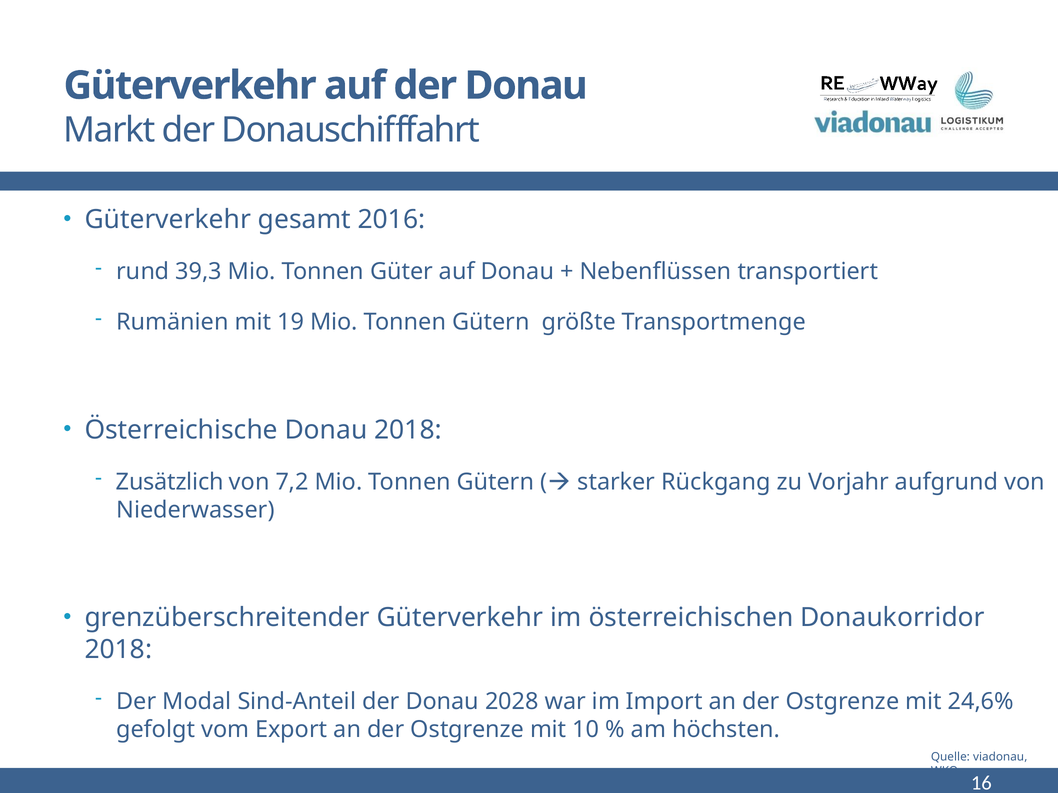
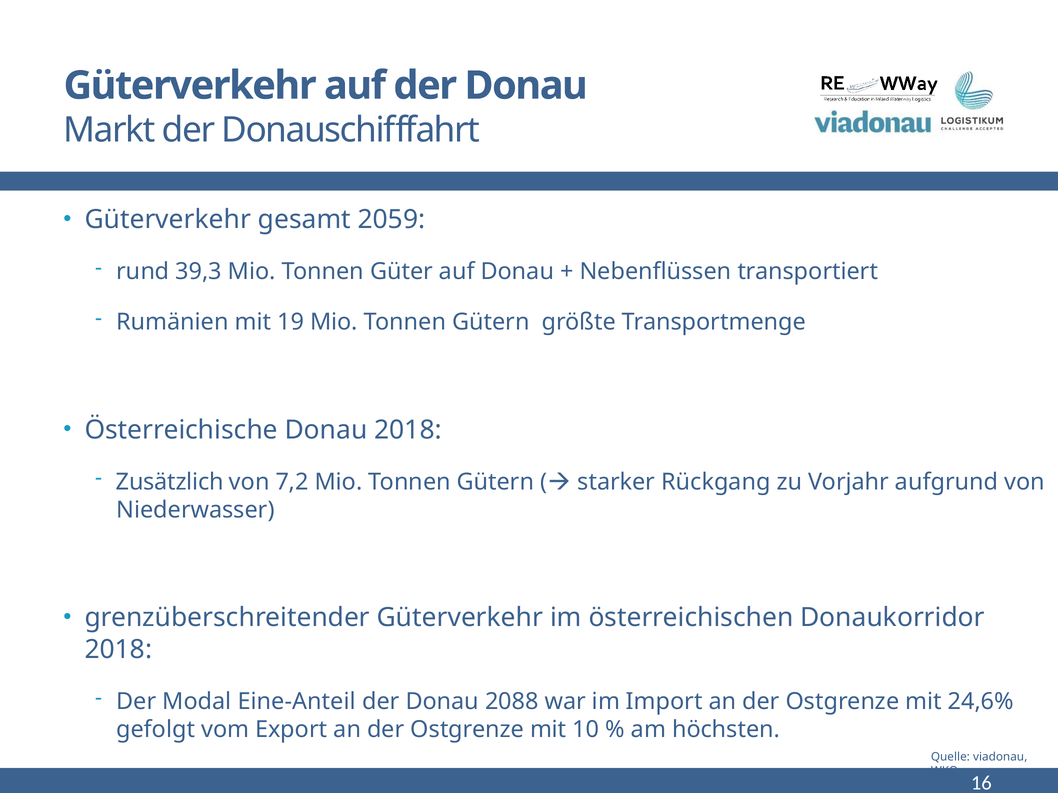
2016: 2016 -> 2059
Sind-Anteil: Sind-Anteil -> Eine-Anteil
2028: 2028 -> 2088
